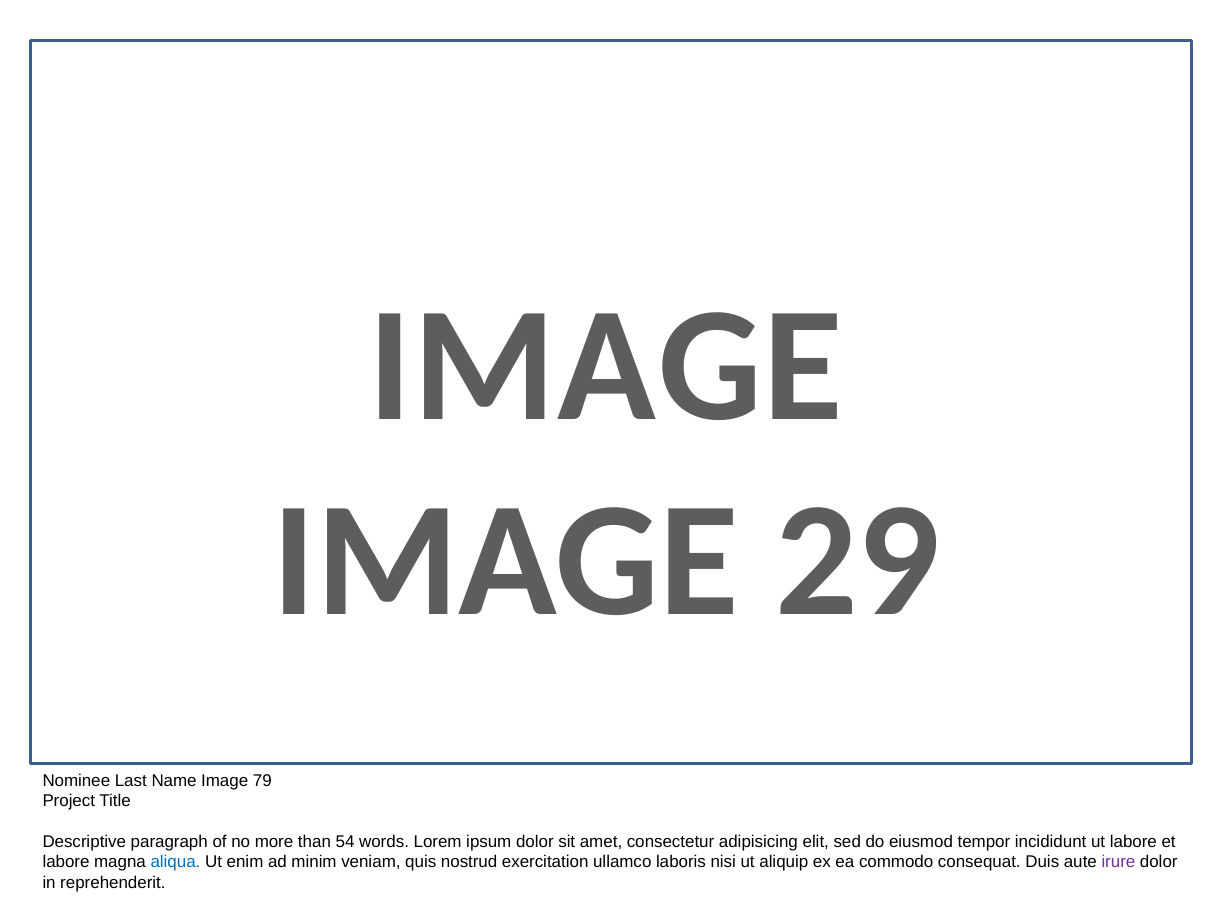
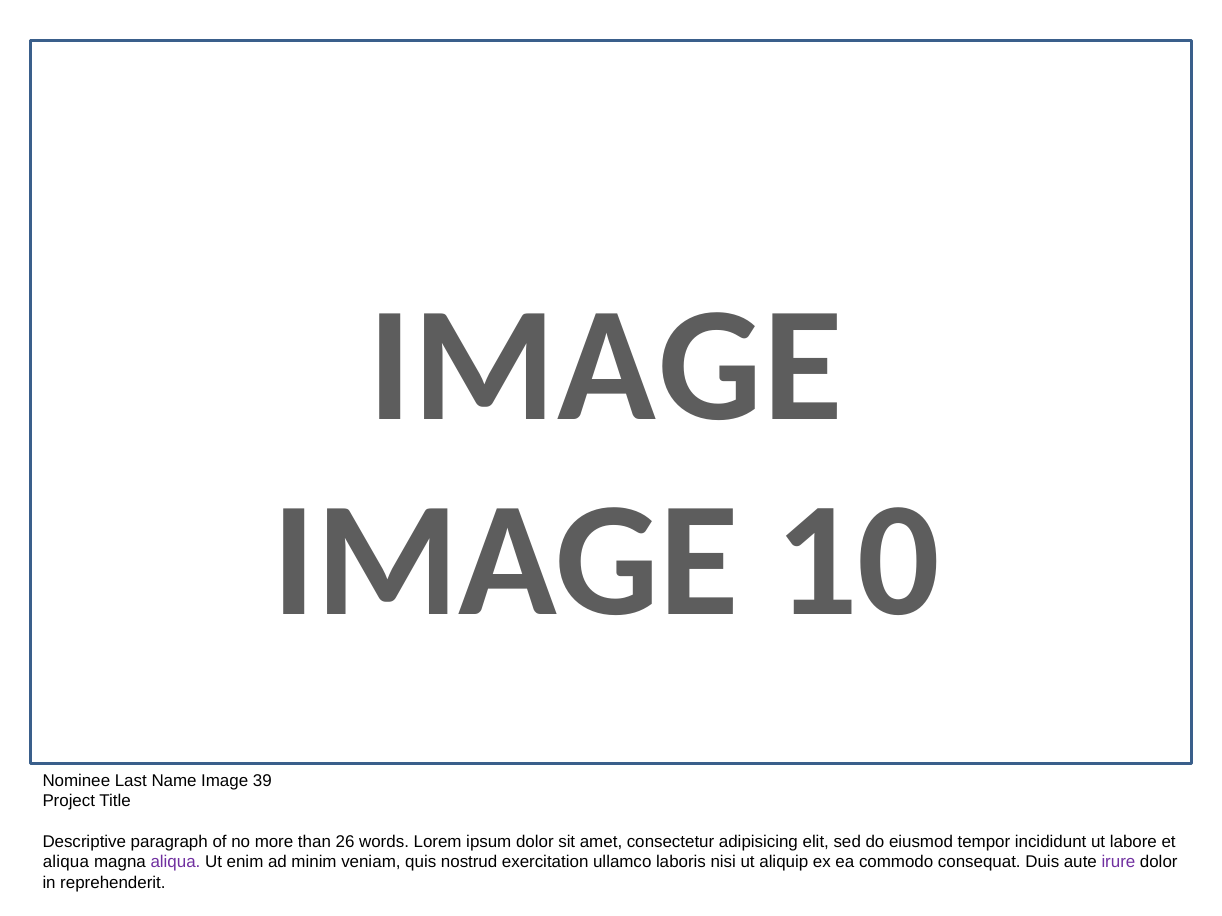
29: 29 -> 10
79: 79 -> 39
54: 54 -> 26
labore at (66, 863): labore -> aliqua
aliqua at (175, 863) colour: blue -> purple
